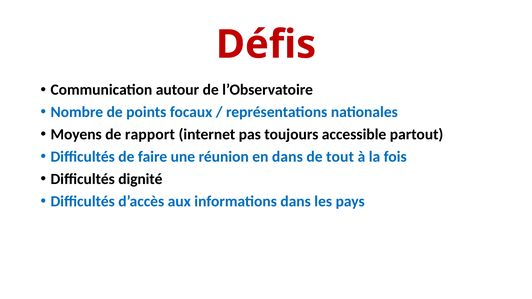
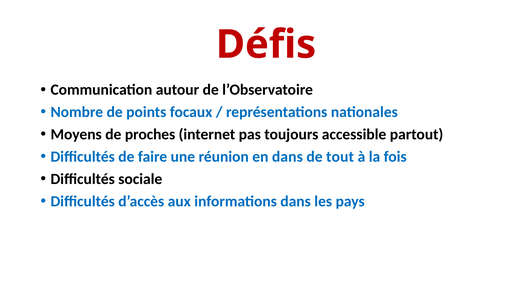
rapport: rapport -> proches
dignité: dignité -> sociale
